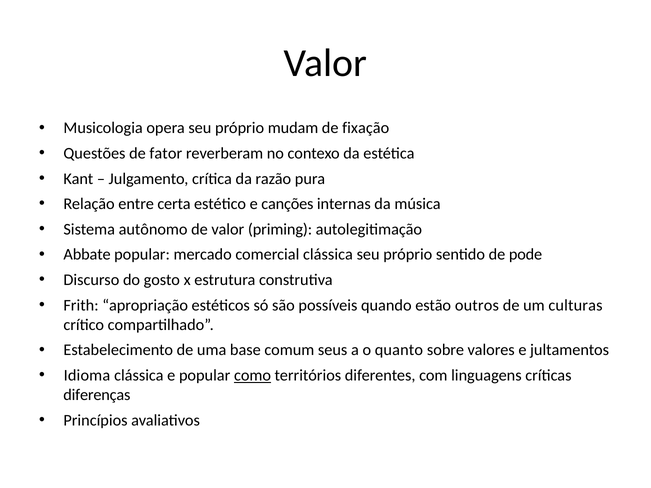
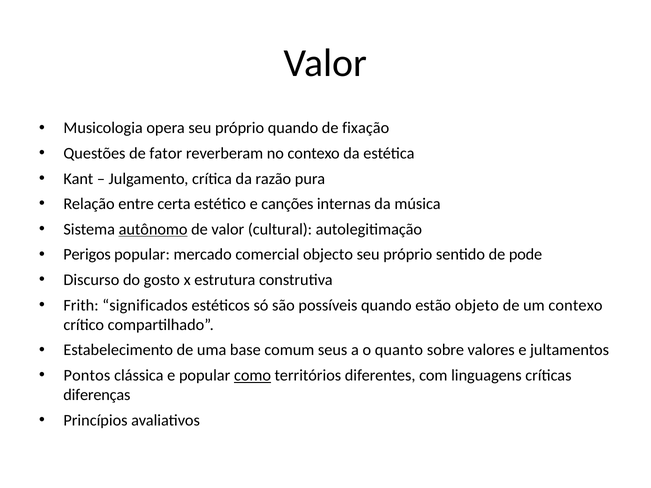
próprio mudam: mudam -> quando
autônomo underline: none -> present
priming: priming -> cultural
Abbate: Abbate -> Perigos
comercial clássica: clássica -> objecto
apropriação: apropriação -> significados
outros: outros -> objeto
um culturas: culturas -> contexo
Idioma: Idioma -> Pontos
